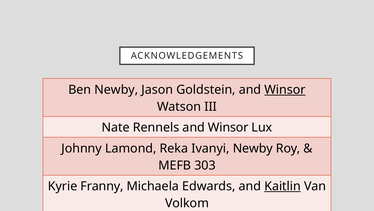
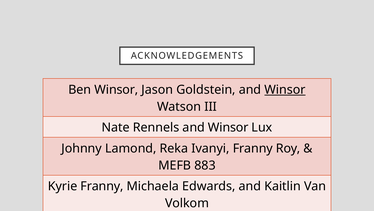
Ben Newby: Newby -> Winsor
Ivanyi Newby: Newby -> Franny
303: 303 -> 883
Kaitlin underline: present -> none
